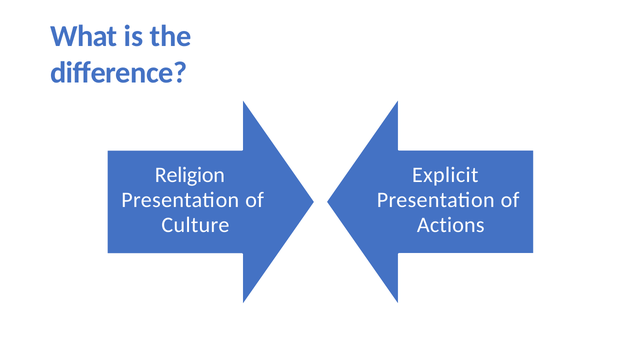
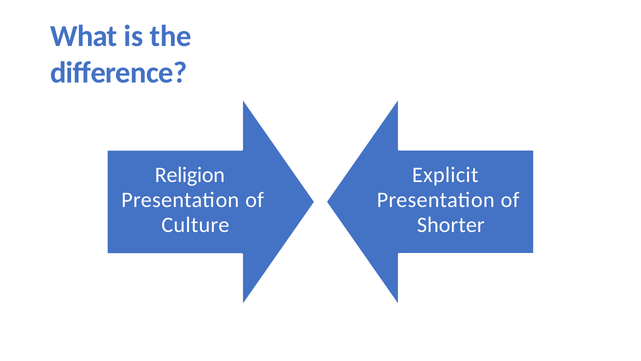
Actions: Actions -> Shorter
